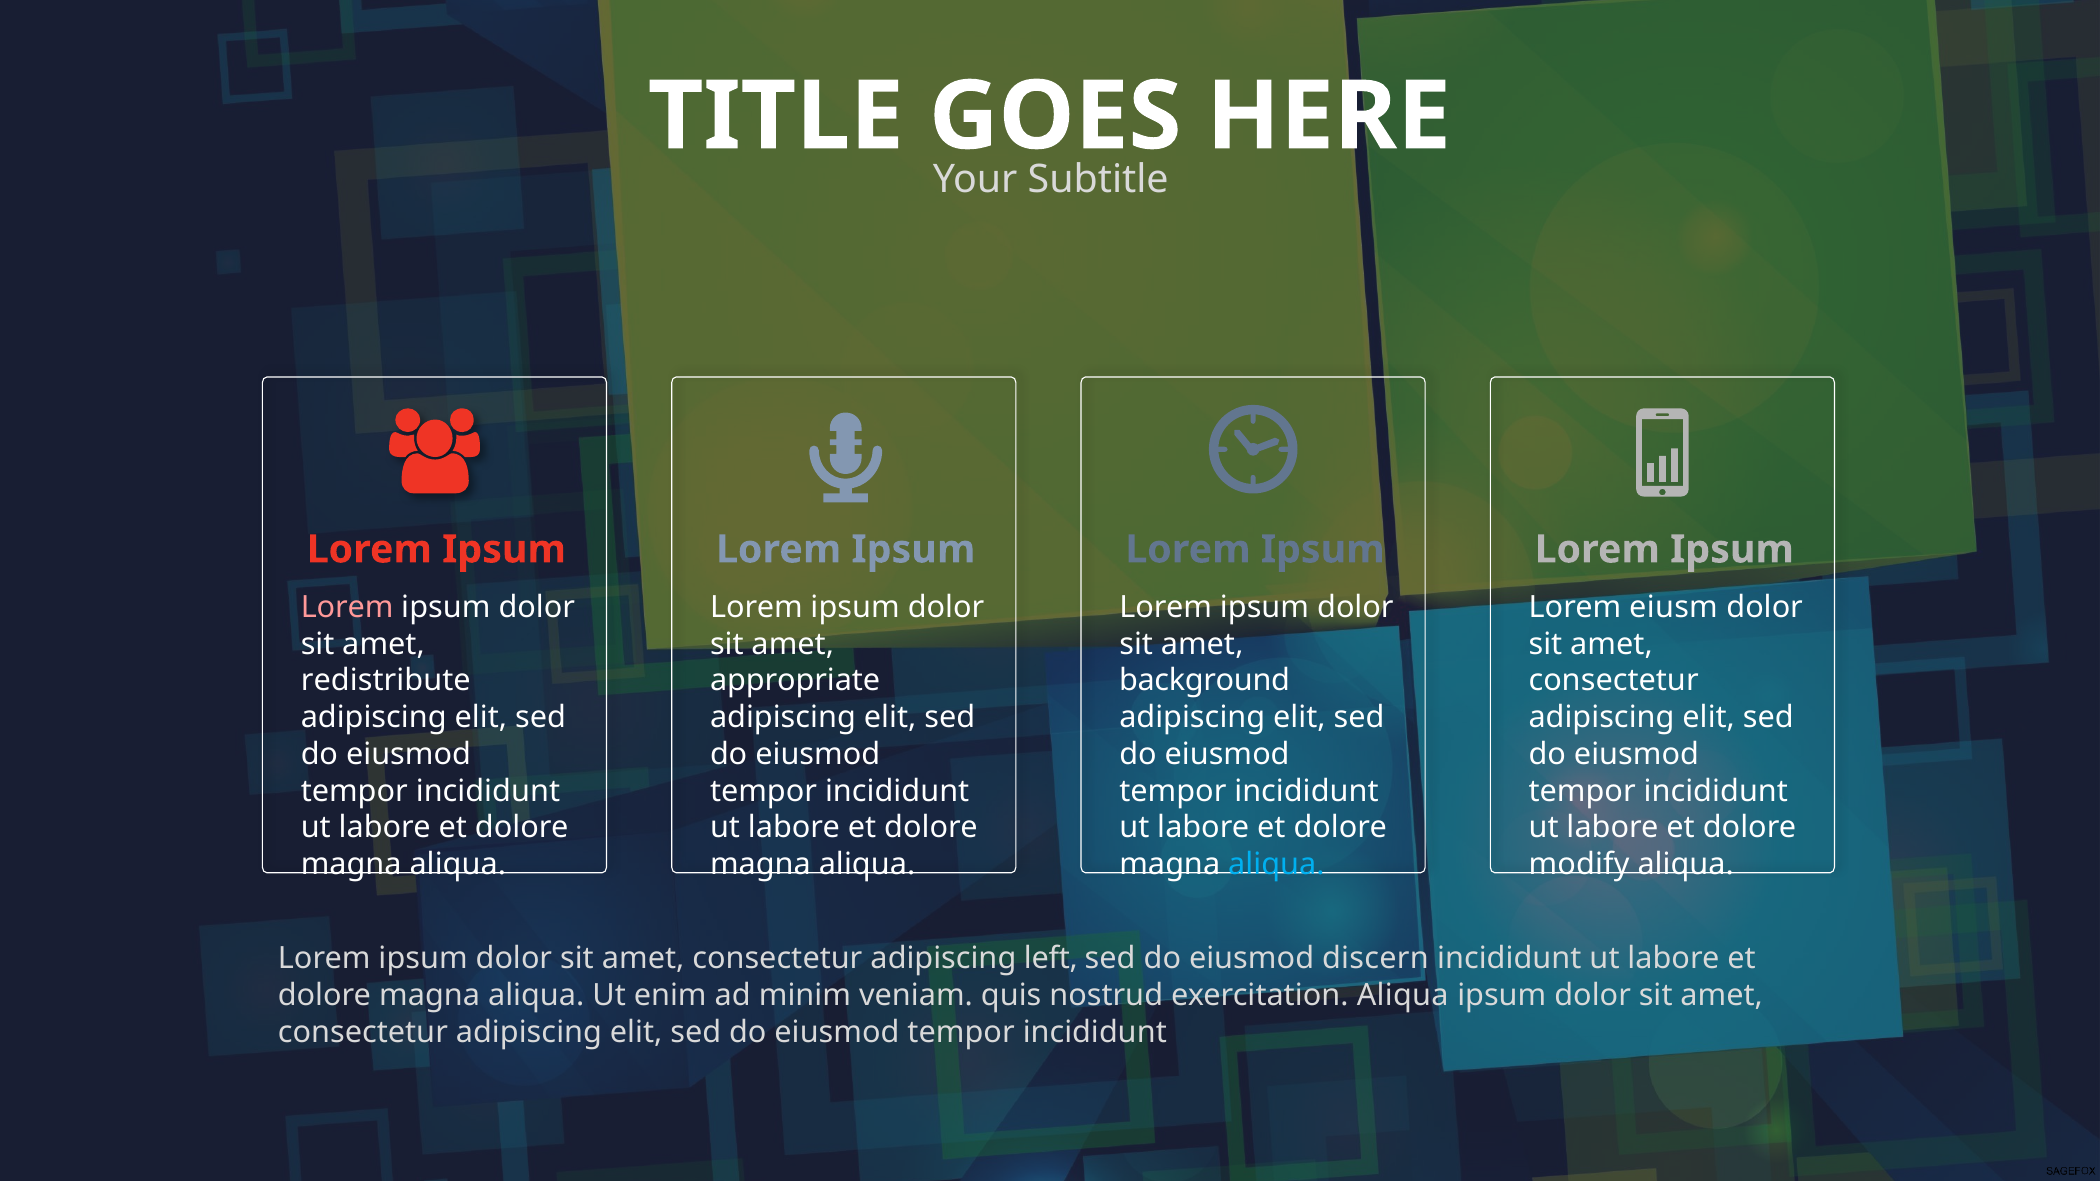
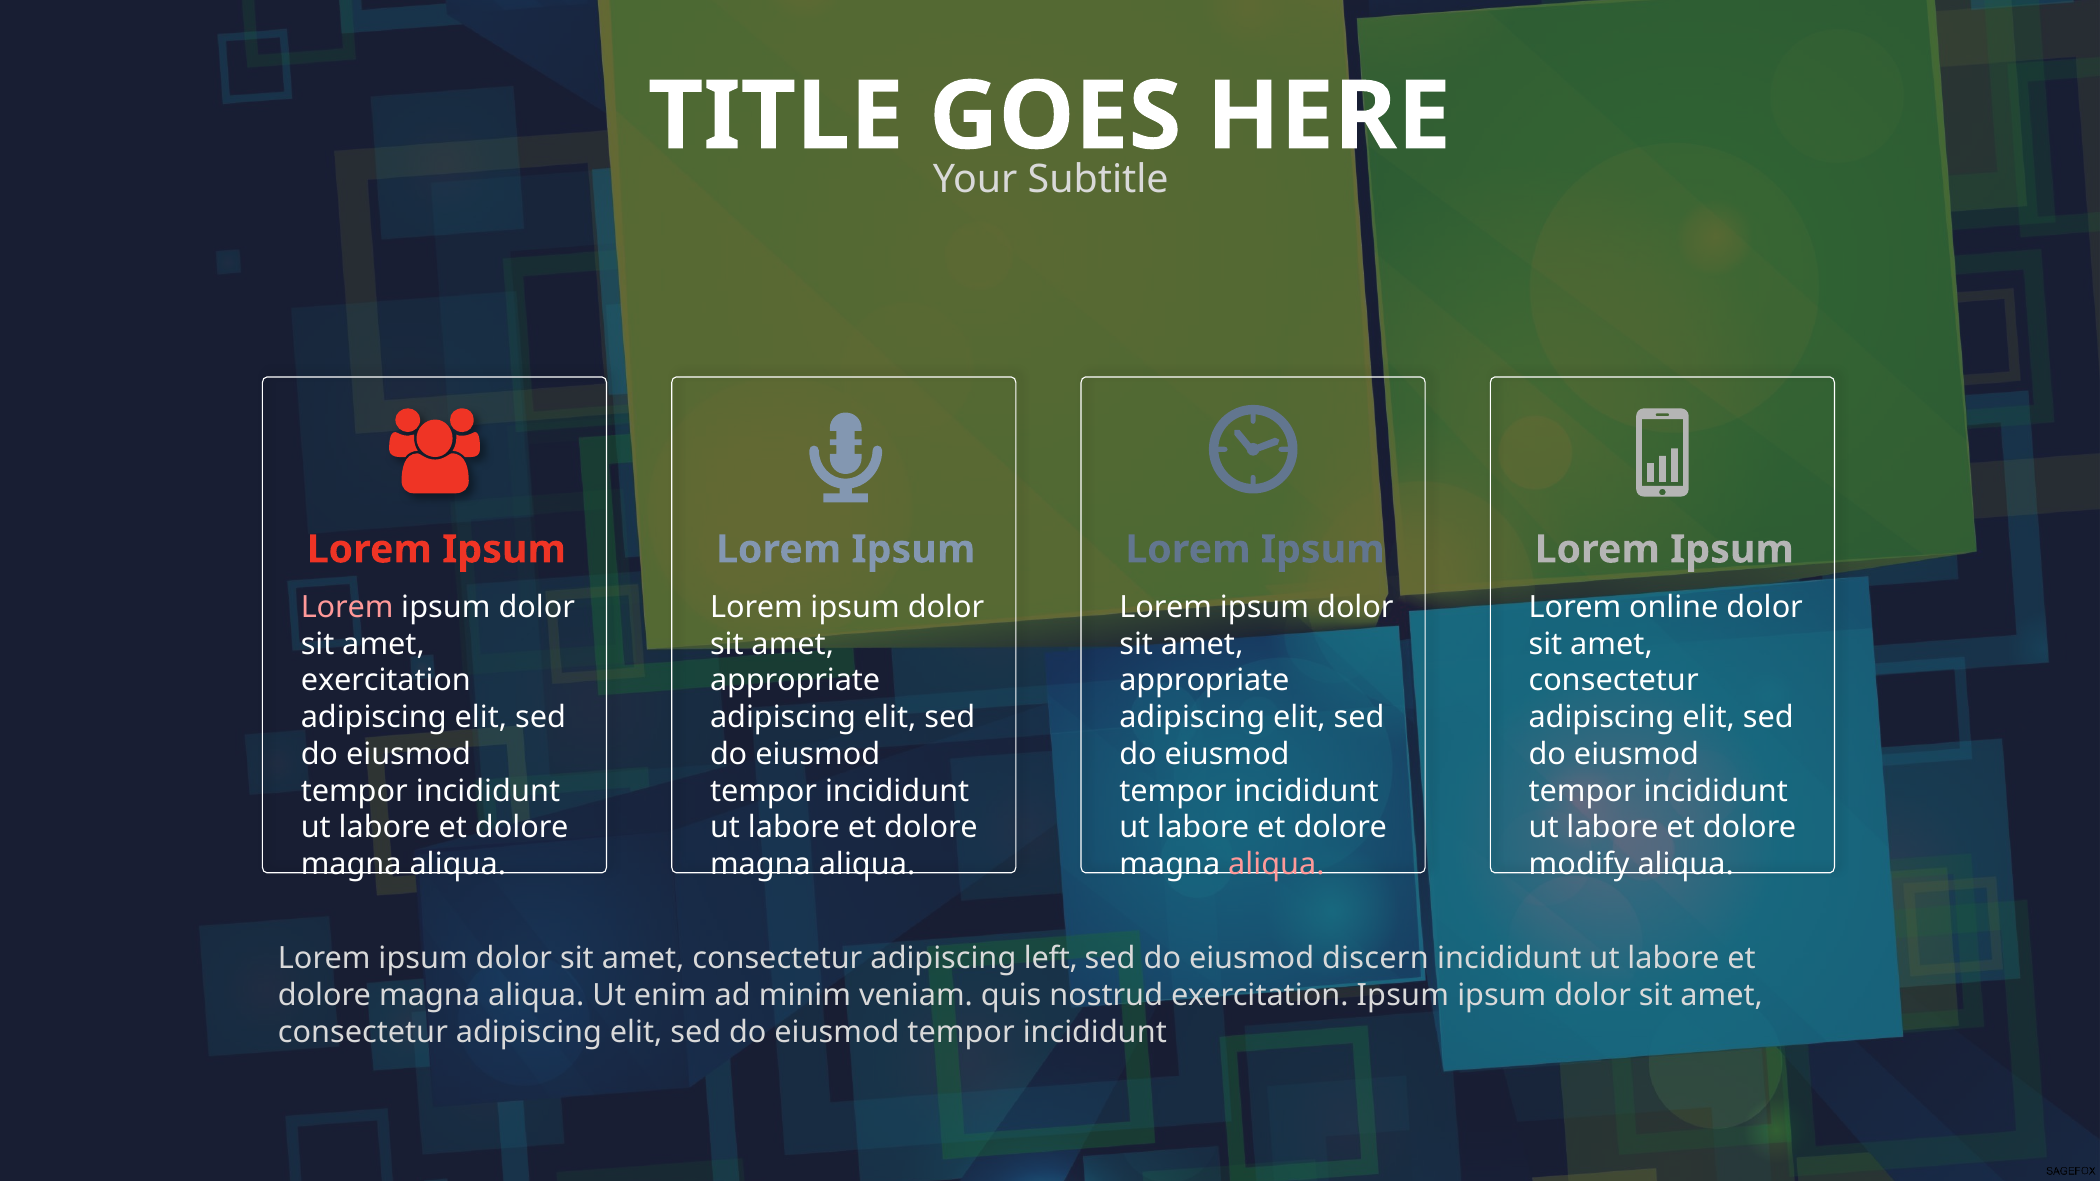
eiusm: eiusm -> online
redistribute at (386, 681): redistribute -> exercitation
background at (1205, 681): background -> appropriate
aliqua at (1276, 865) colour: light blue -> pink
exercitation Aliqua: Aliqua -> Ipsum
